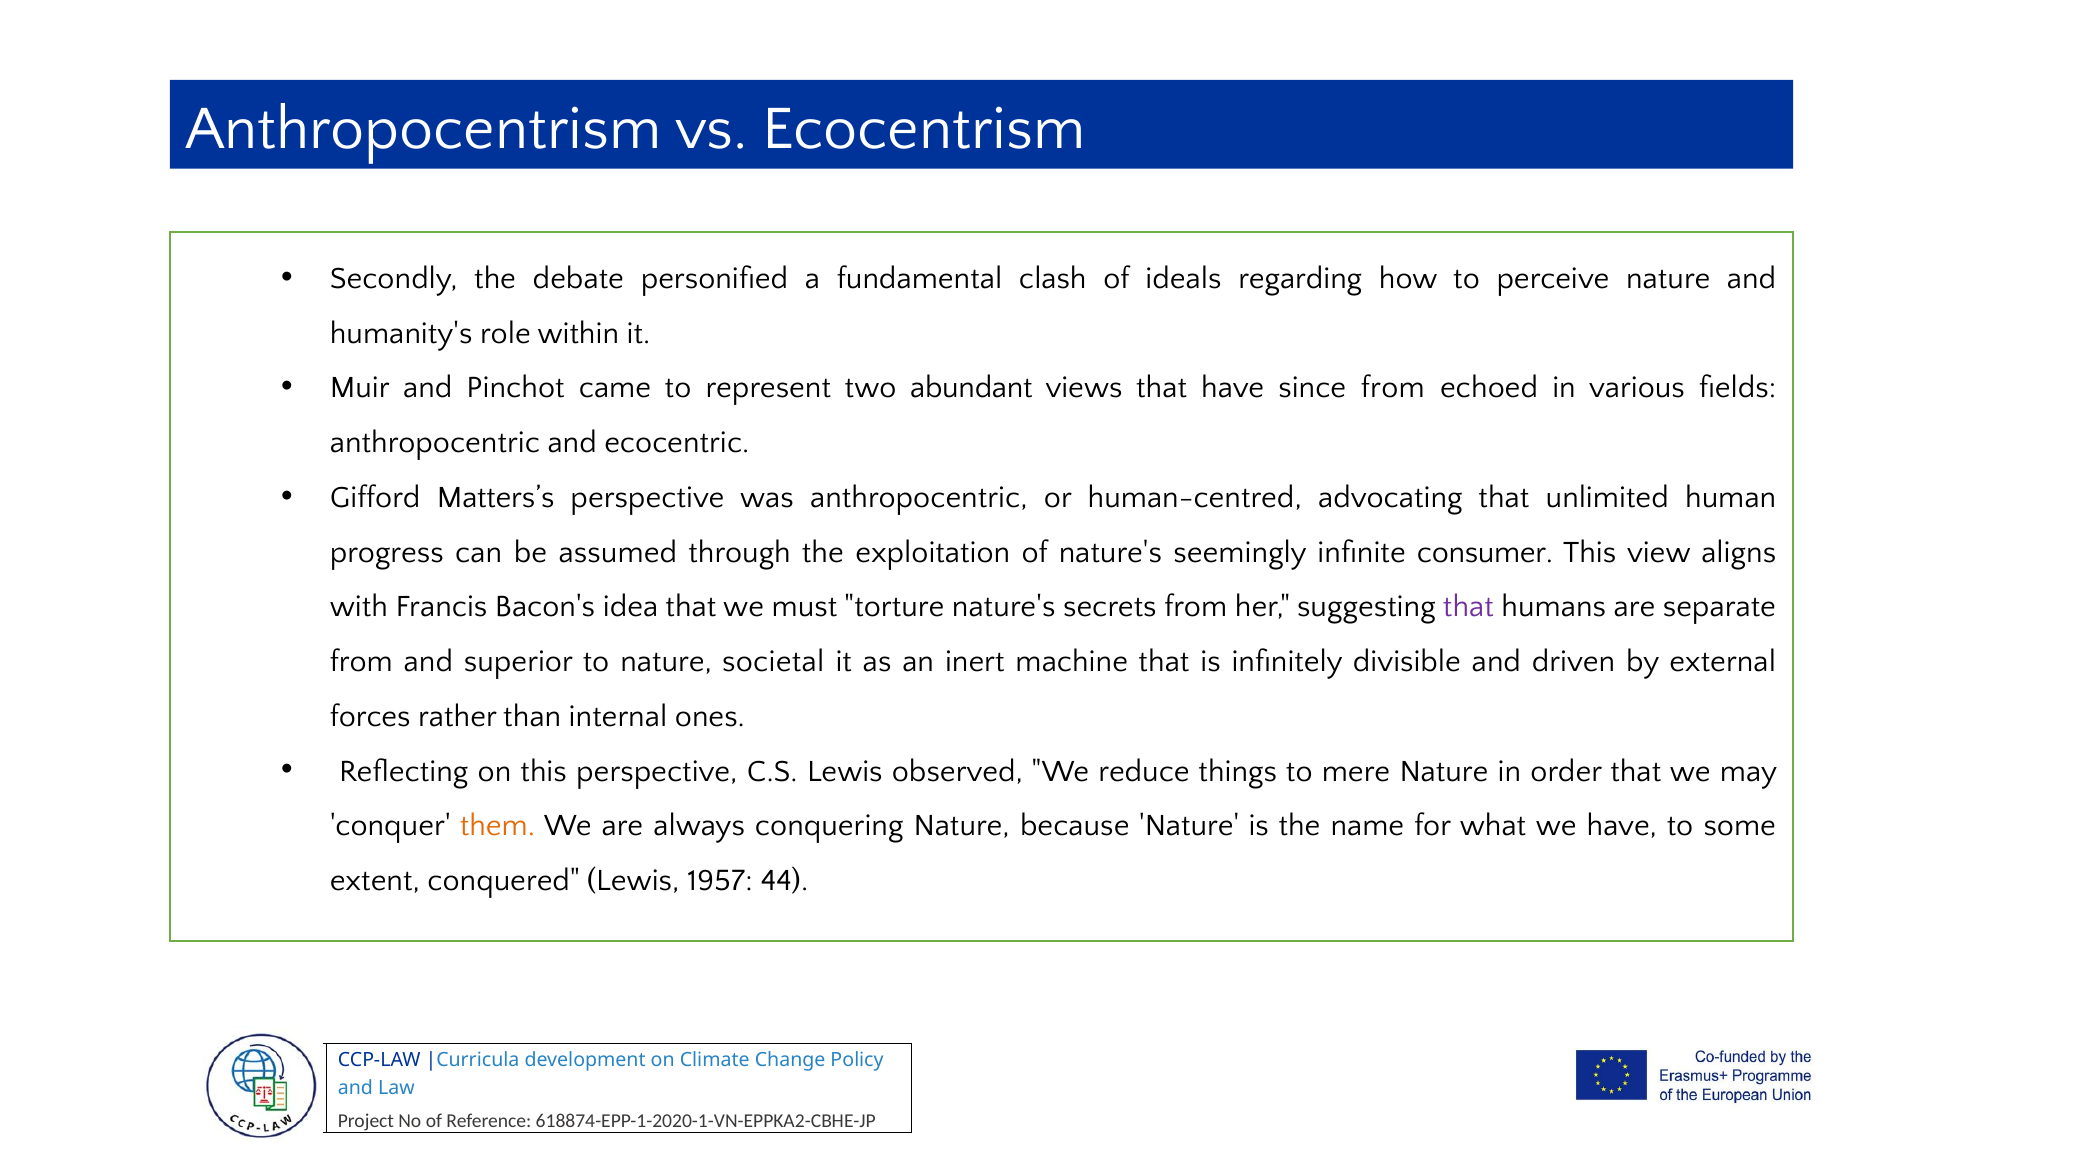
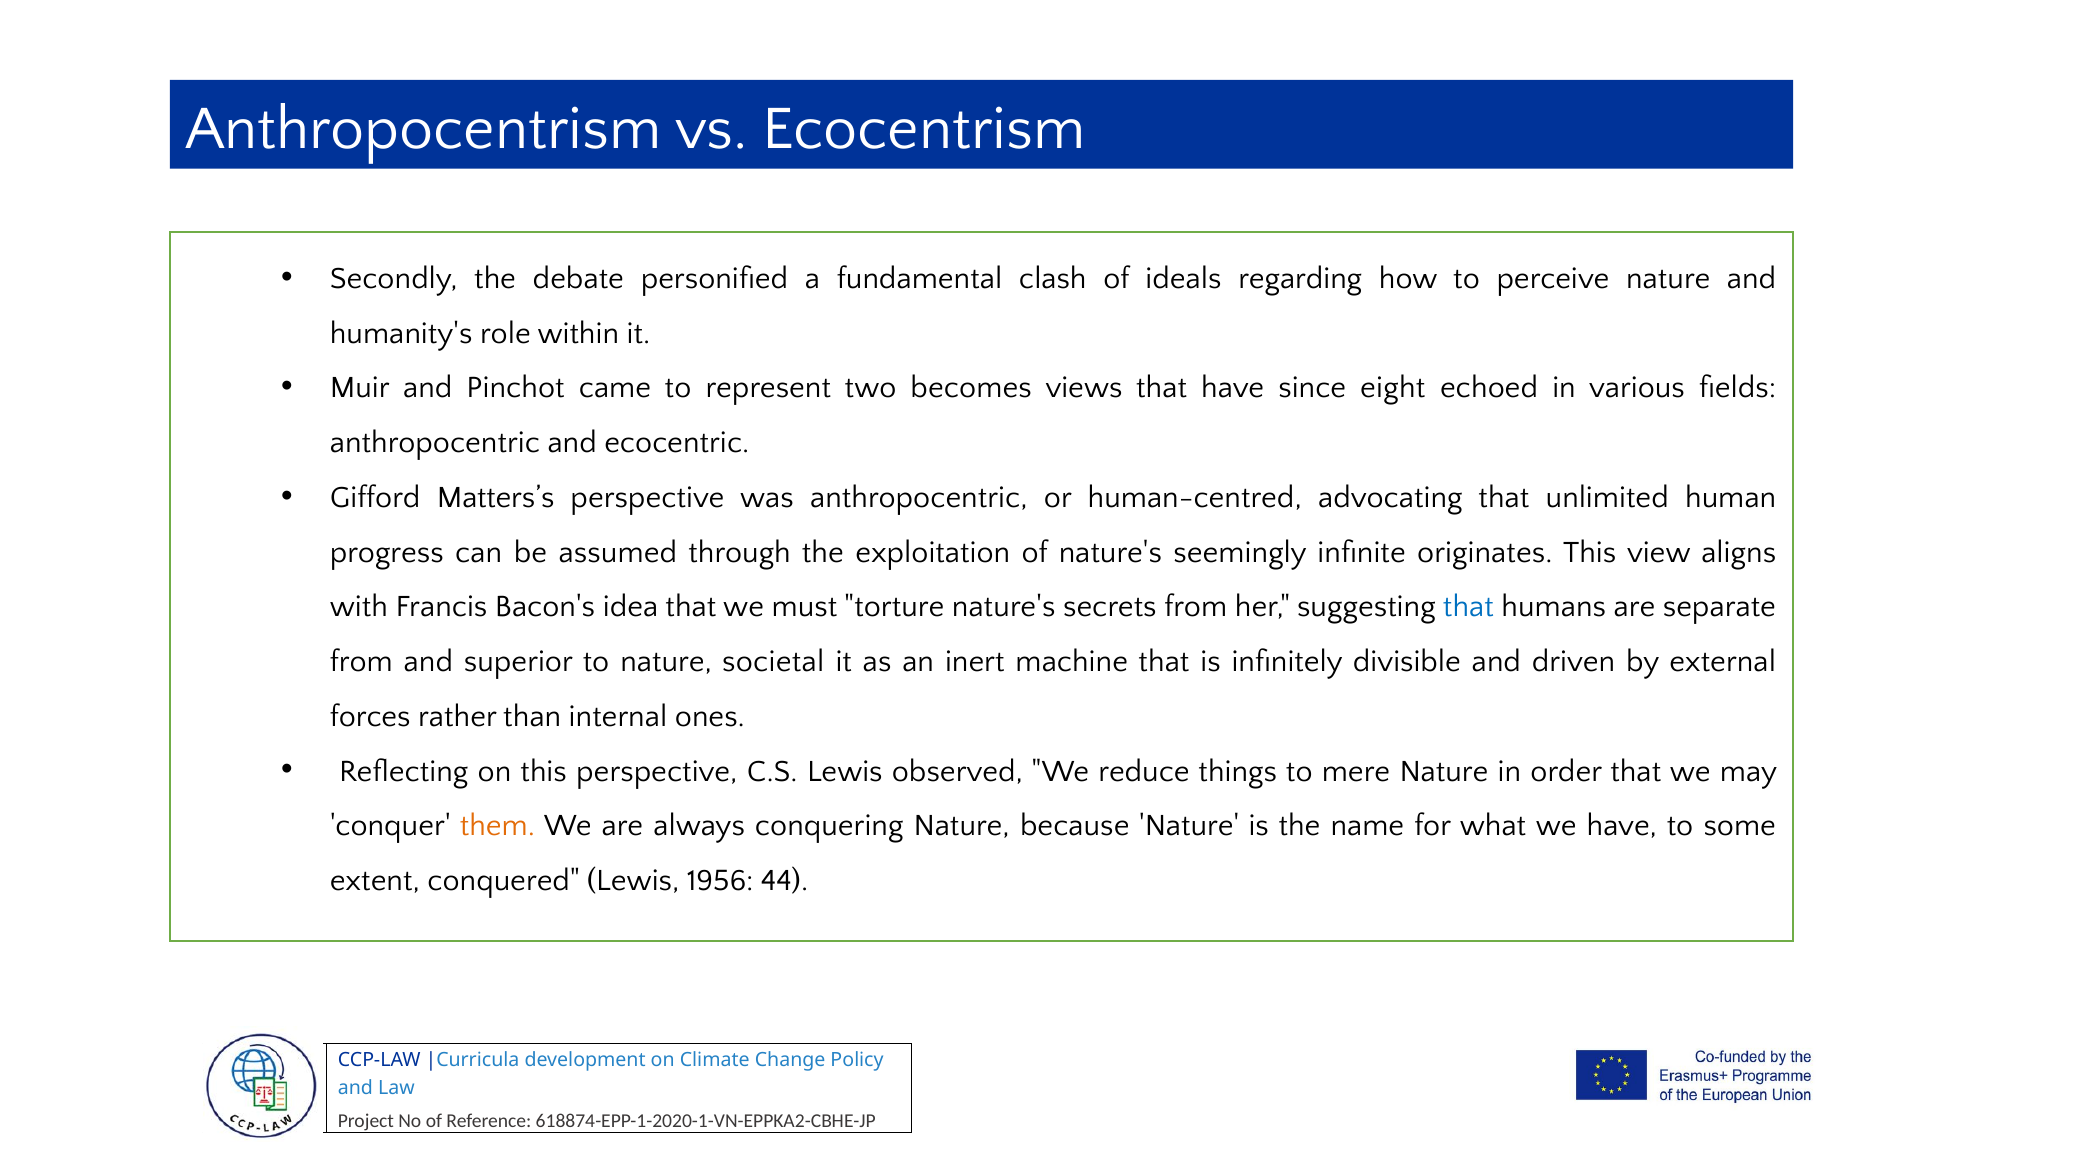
abundant: abundant -> becomes
since from: from -> eight
consumer: consumer -> originates
that at (1468, 607) colour: purple -> blue
1957: 1957 -> 1956
